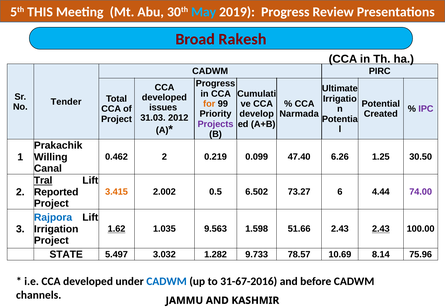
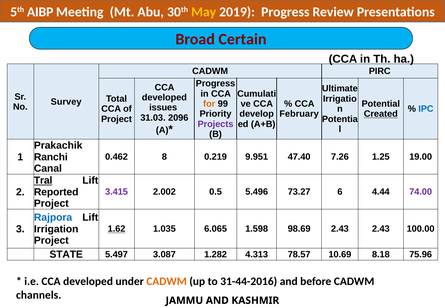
THIS: THIS -> AIBP
May colour: light blue -> yellow
Rakesh: Rakesh -> Certain
Tender: Tender -> Survey
IPC colour: purple -> blue
Narmada: Narmada -> February
Created underline: none -> present
2012: 2012 -> 2096
Willing: Willing -> Ranchi
0.462 2: 2 -> 8
0.099: 0.099 -> 9.951
6.26: 6.26 -> 7.26
30.50: 30.50 -> 19.00
3.415 colour: orange -> purple
6.502: 6.502 -> 5.496
9.563: 9.563 -> 6.065
51.66: 51.66 -> 98.69
2.43 at (381, 229) underline: present -> none
3.032: 3.032 -> 3.087
9.733: 9.733 -> 4.313
8.14: 8.14 -> 8.18
CADWM at (167, 282) colour: blue -> orange
31-67-2016: 31-67-2016 -> 31-44-2016
